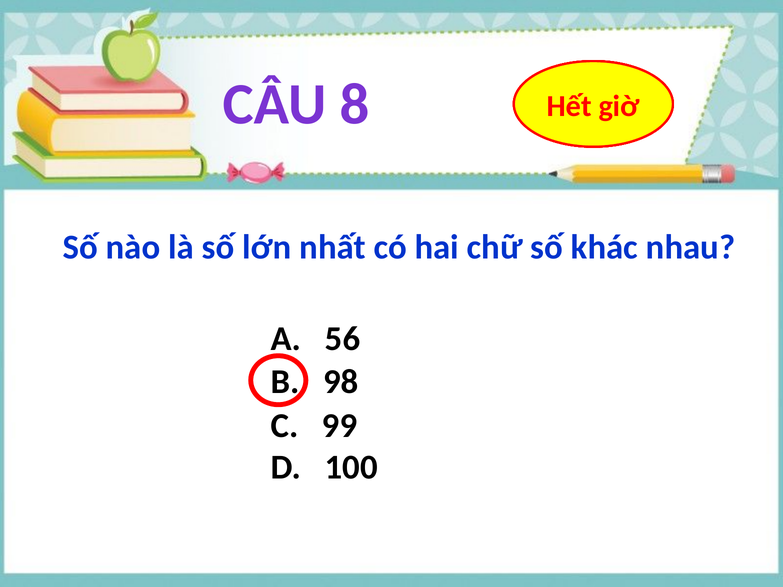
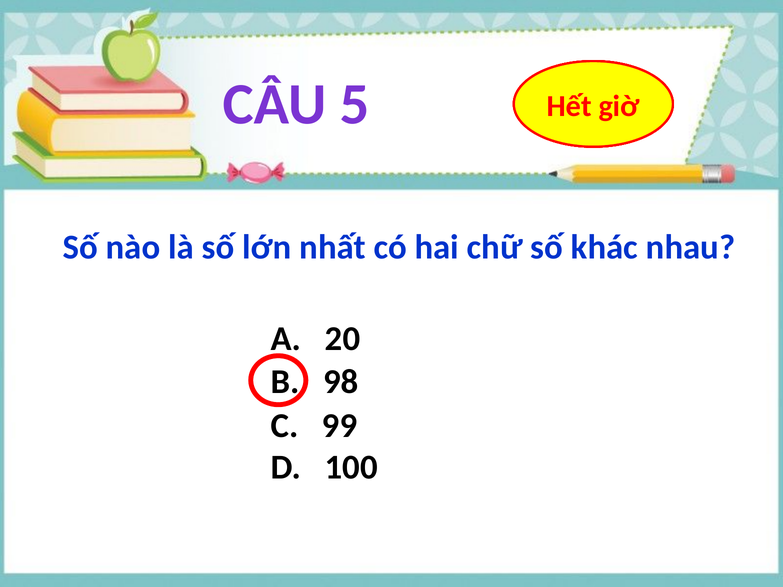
8: 8 -> 5
56: 56 -> 20
